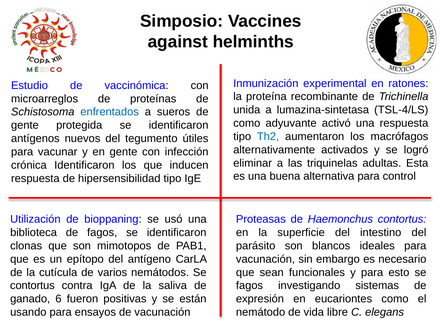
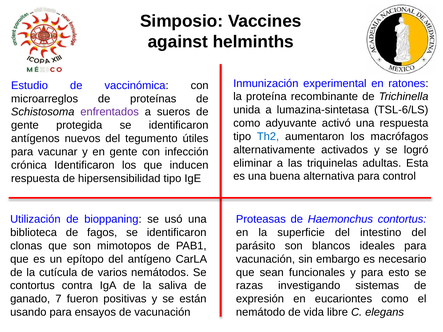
TSL-4/LS: TSL-4/LS -> TSL-6/LS
enfrentados colour: blue -> purple
fagos at (250, 286): fagos -> razas
6: 6 -> 7
